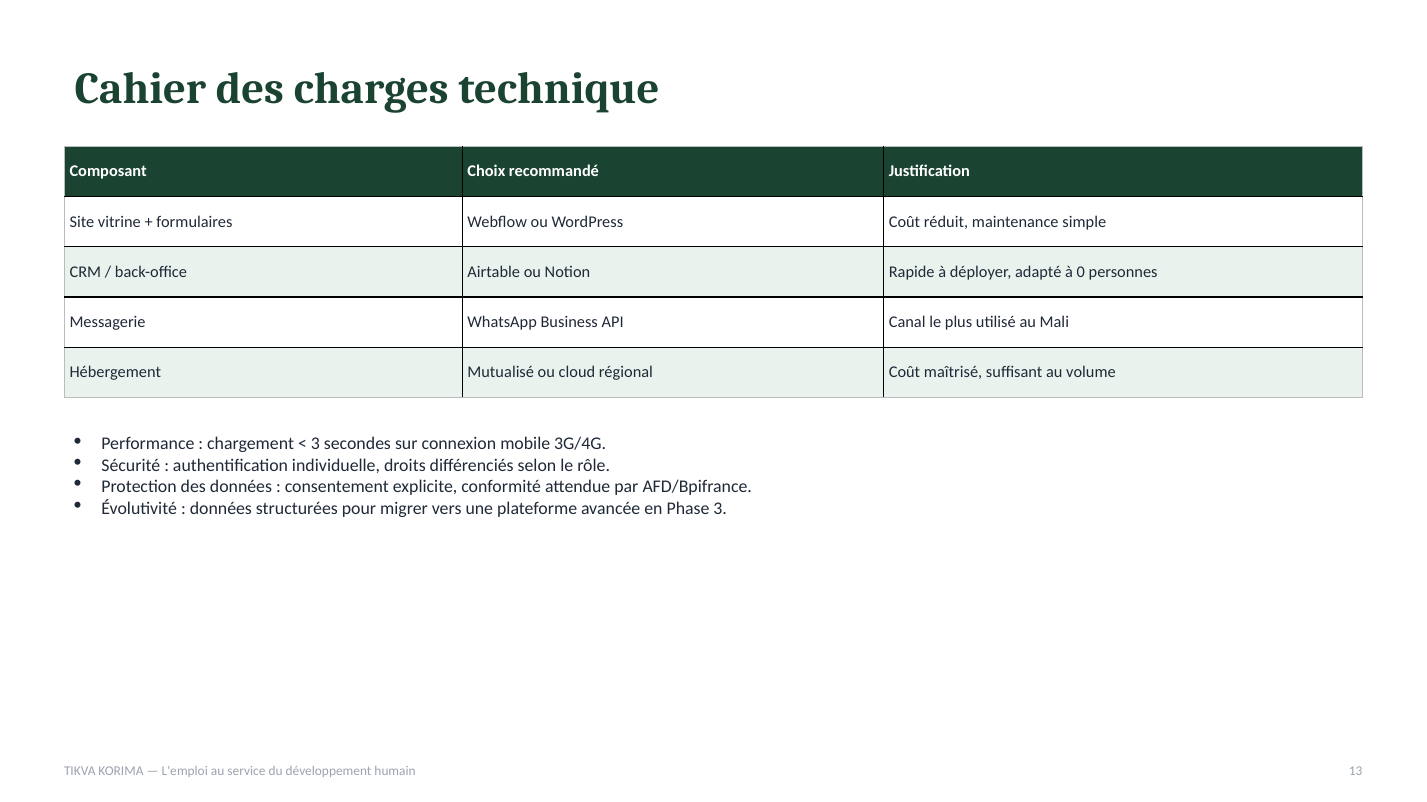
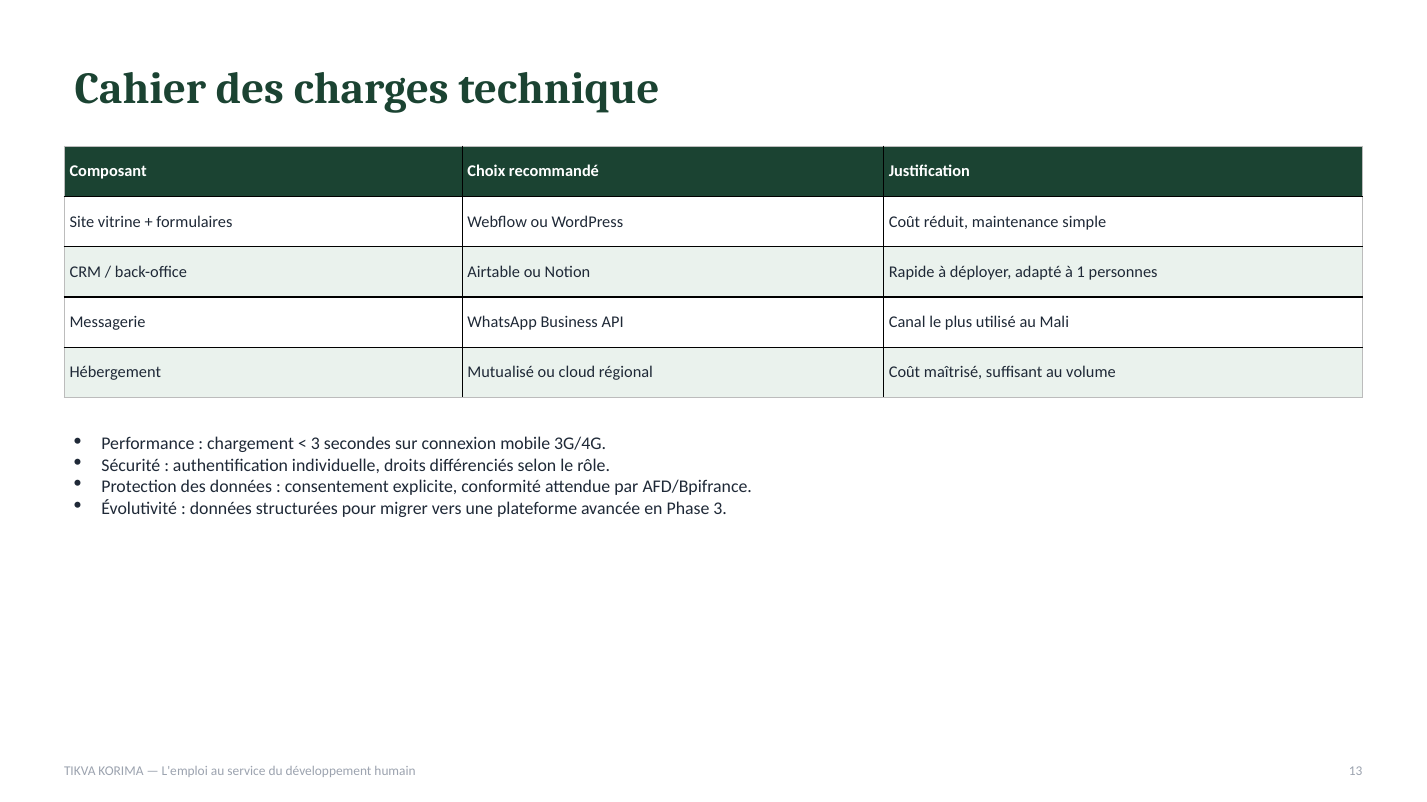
0: 0 -> 1
